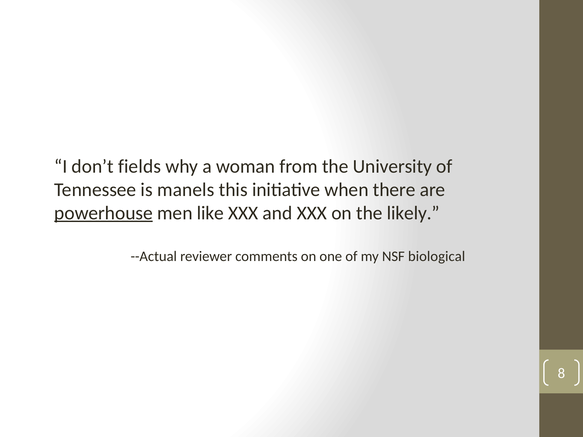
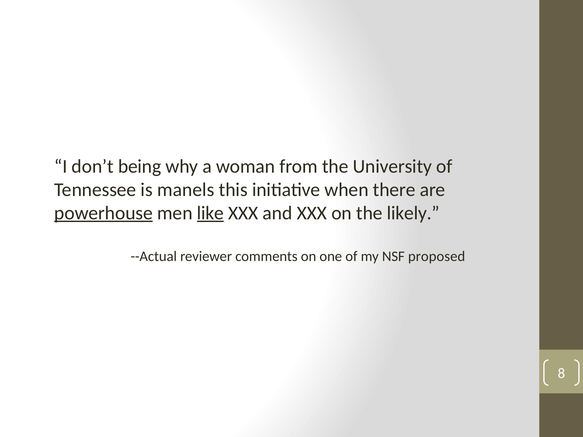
fields: fields -> being
like underline: none -> present
biological: biological -> proposed
